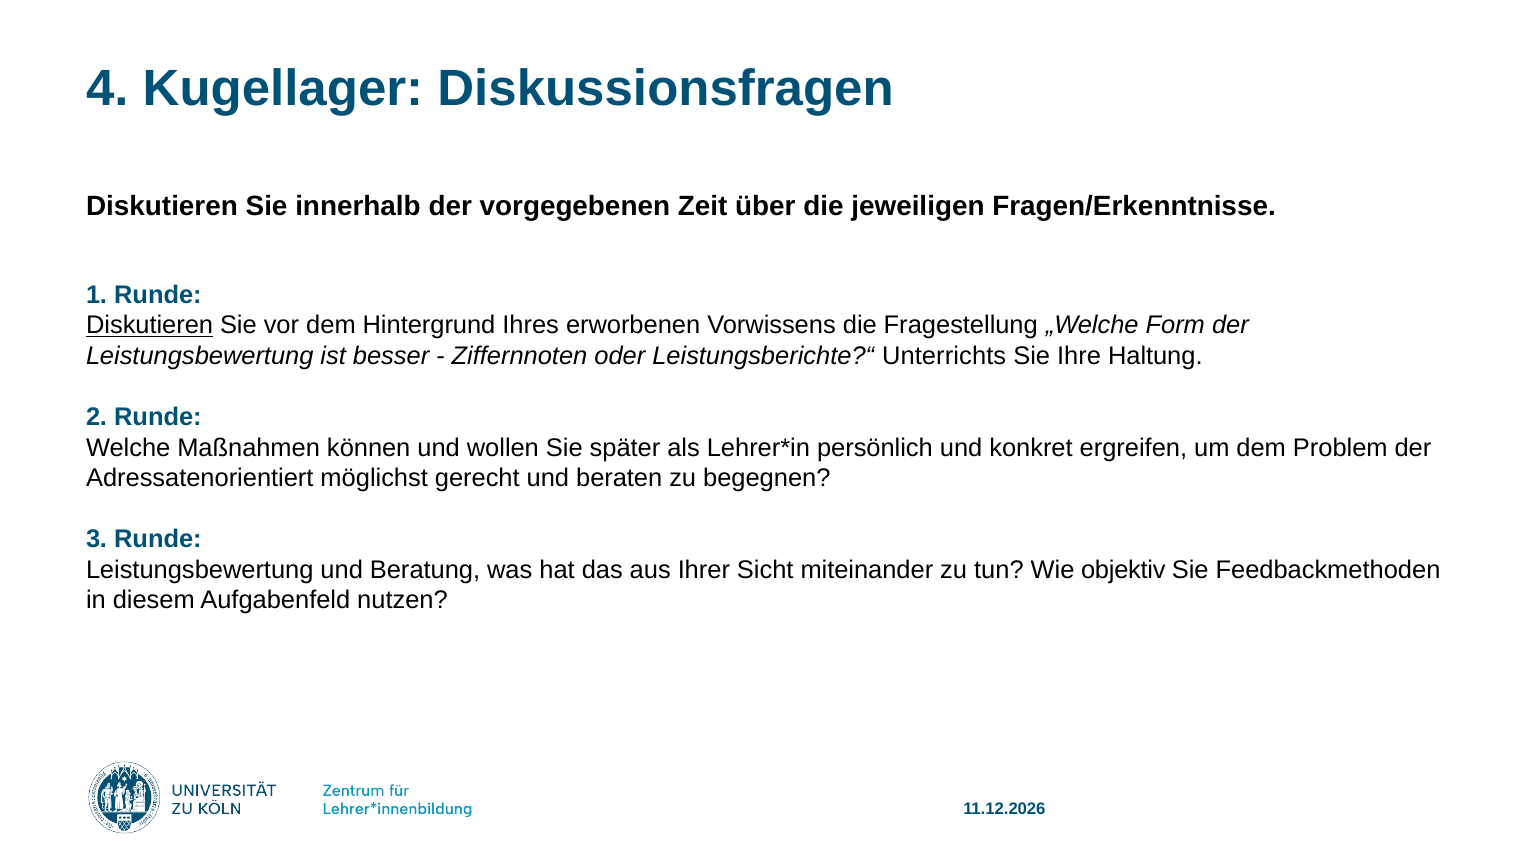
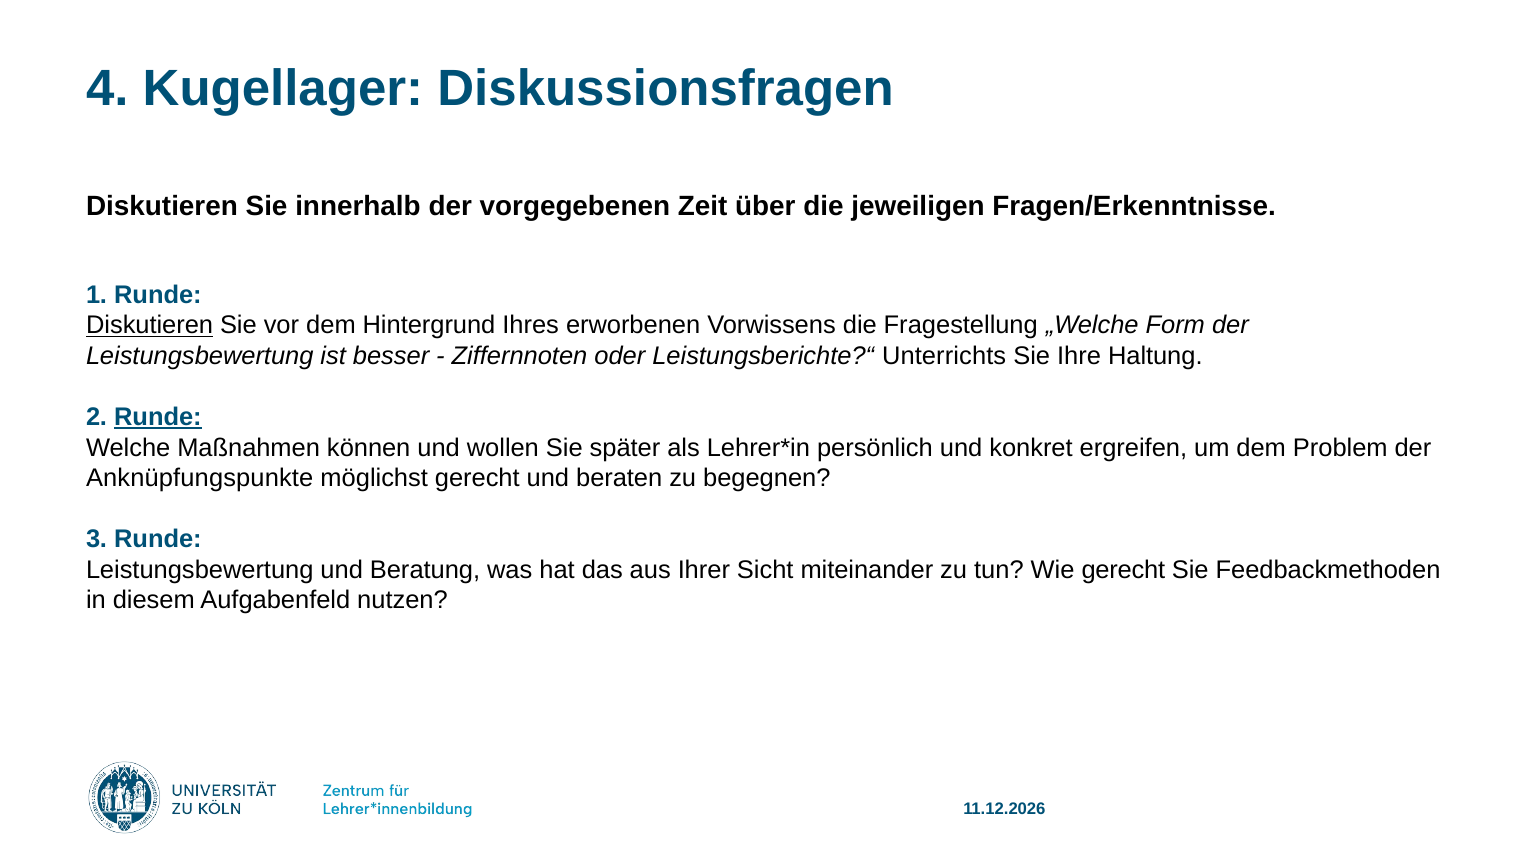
Runde at (158, 417) underline: none -> present
Adressatenorientiert: Adressatenorientiert -> Anknüpfungspunkte
Wie objektiv: objektiv -> gerecht
